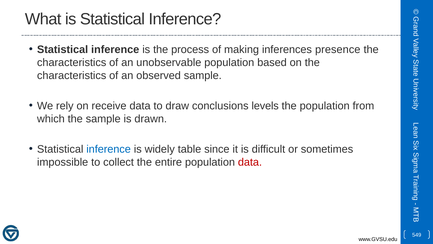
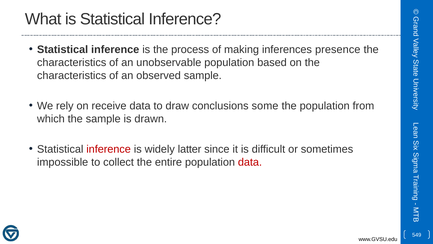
levels: levels -> some
inference at (109, 149) colour: blue -> red
table: table -> latter
